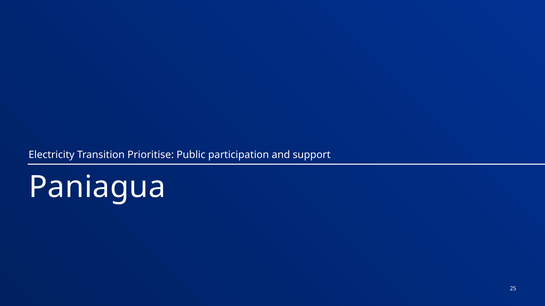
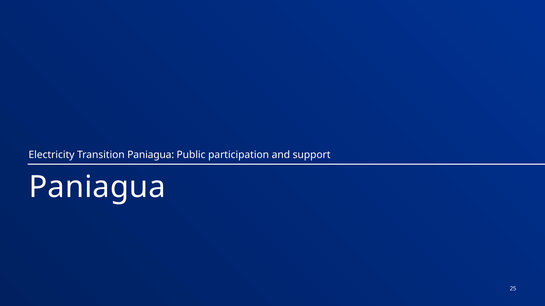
Transition Prioritise: Prioritise -> Paniagua
